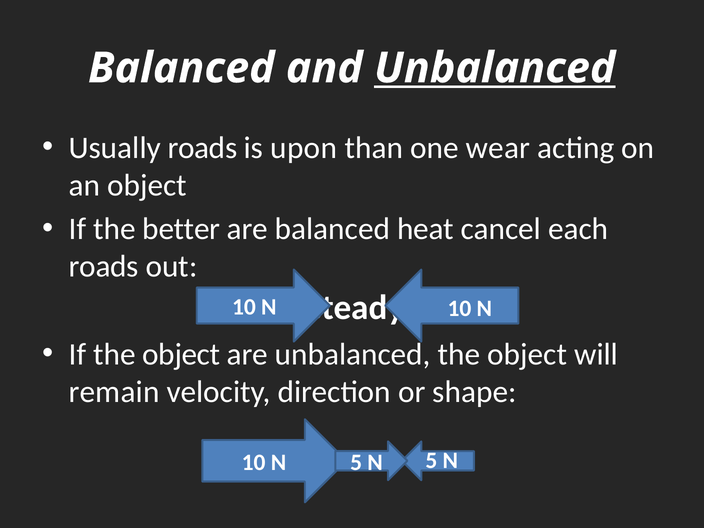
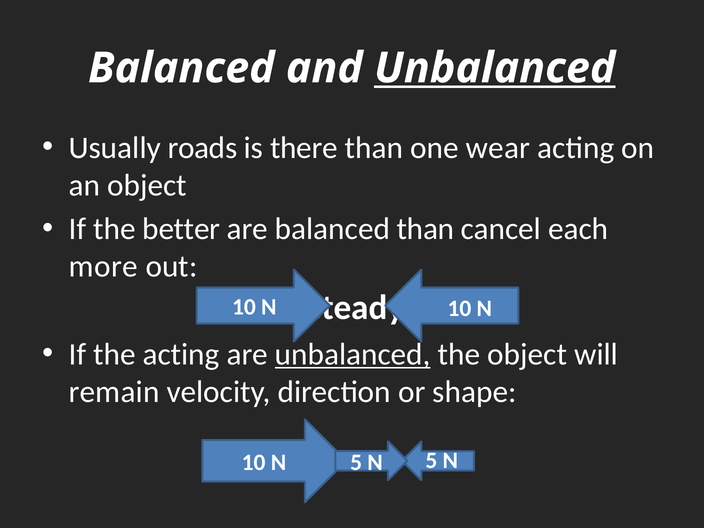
upon: upon -> there
balanced heat: heat -> than
roads at (104, 267): roads -> more
If the object: object -> acting
unbalanced at (353, 354) underline: none -> present
